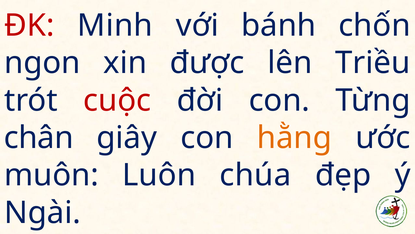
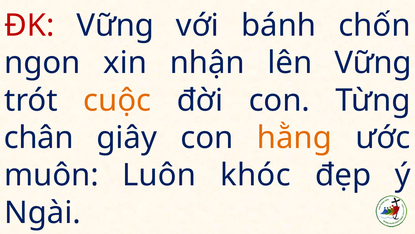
ĐK Minh: Minh -> Vững
được: được -> nhận
lên Triều: Triều -> Vững
cuộc colour: red -> orange
chúa: chúa -> khóc
